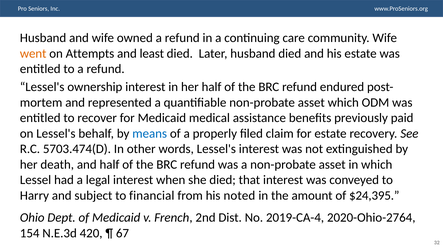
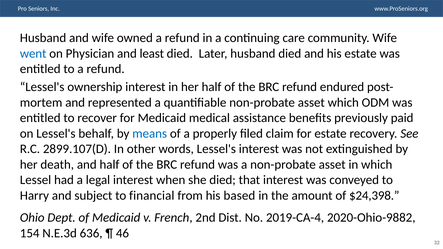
went colour: orange -> blue
Attempts: Attempts -> Physician
5703.474(D: 5703.474(D -> 2899.107(D
noted: noted -> based
$24,395: $24,395 -> $24,398
2020-Ohio-2764: 2020-Ohio-2764 -> 2020-Ohio-9882
420: 420 -> 636
67: 67 -> 46
